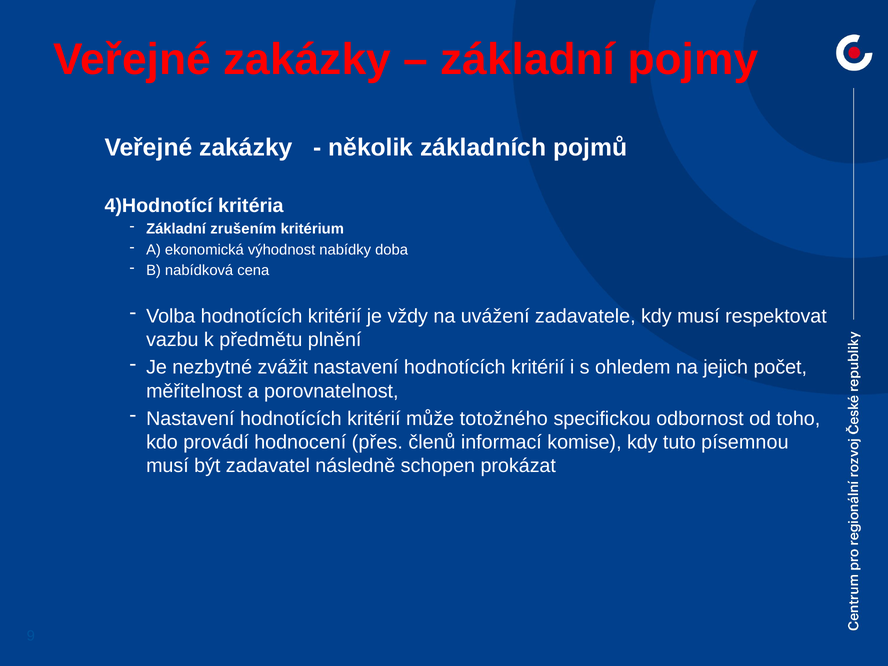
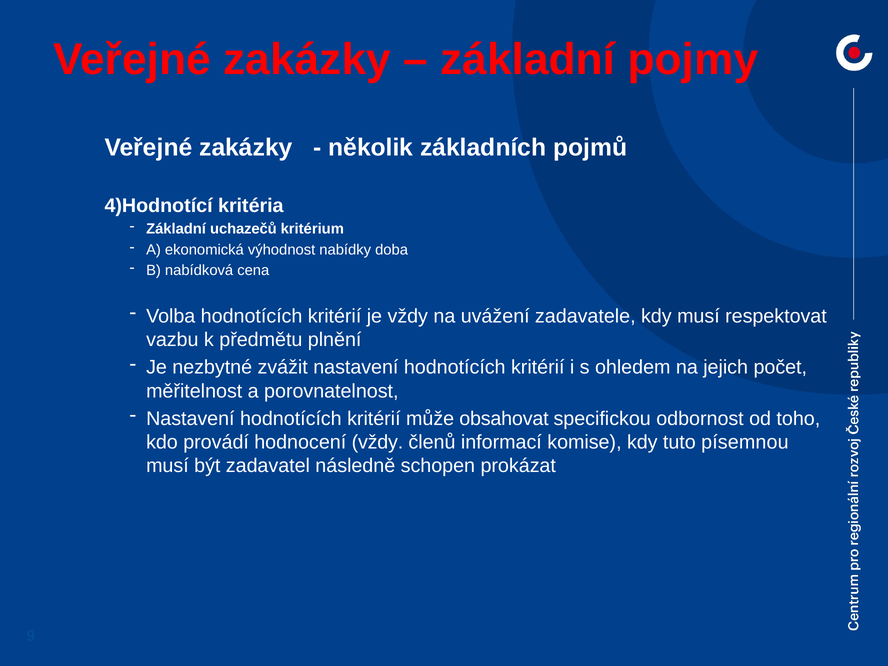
zrušením: zrušením -> uchazečů
totožného: totožného -> obsahovat
hodnocení přes: přes -> vždy
